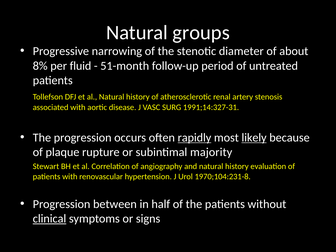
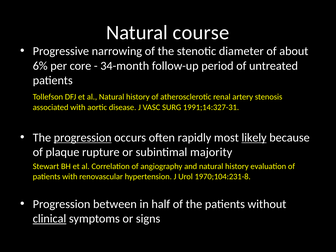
groups: groups -> course
8%: 8% -> 6%
fluid: fluid -> core
51-month: 51-month -> 34-month
progression at (83, 138) underline: none -> present
rapidly underline: present -> none
